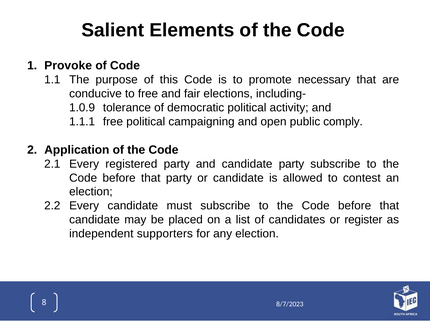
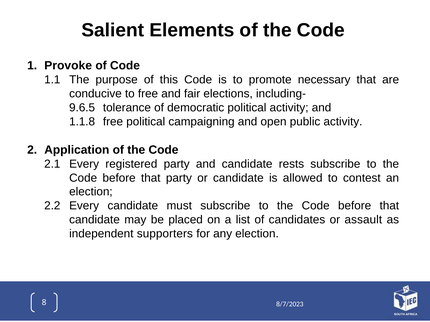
1.0.9: 1.0.9 -> 9.6.5
1.1.1: 1.1.1 -> 1.1.8
public comply: comply -> activity
candidate party: party -> rests
register: register -> assault
